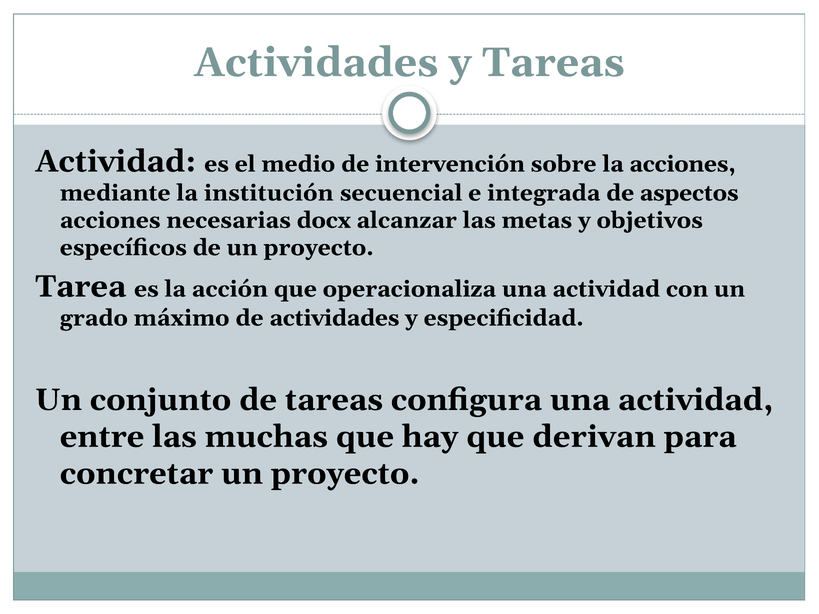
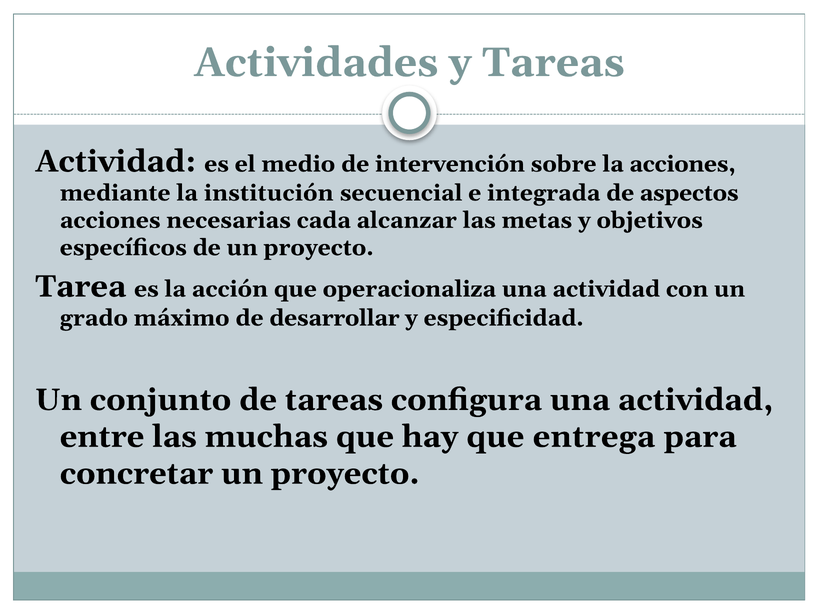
docx: docx -> cada
de actividades: actividades -> desarrollar
derivan: derivan -> entrega
